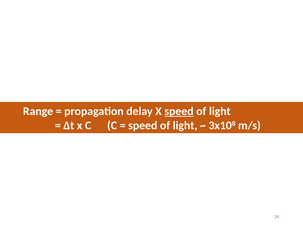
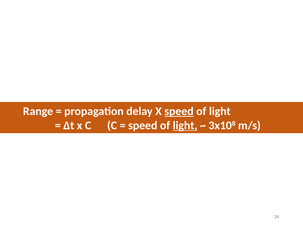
light at (185, 126) underline: none -> present
